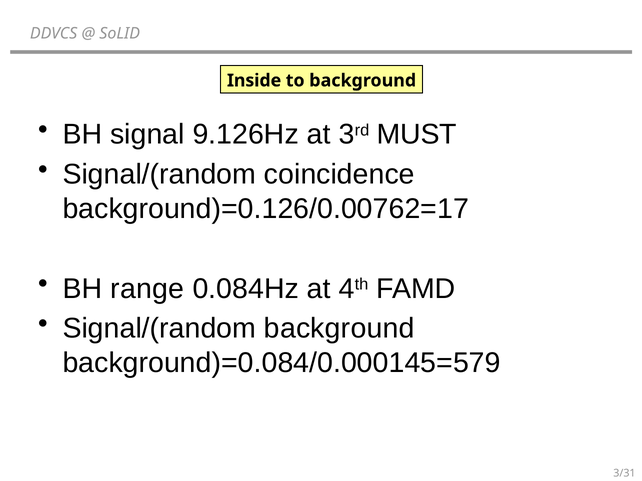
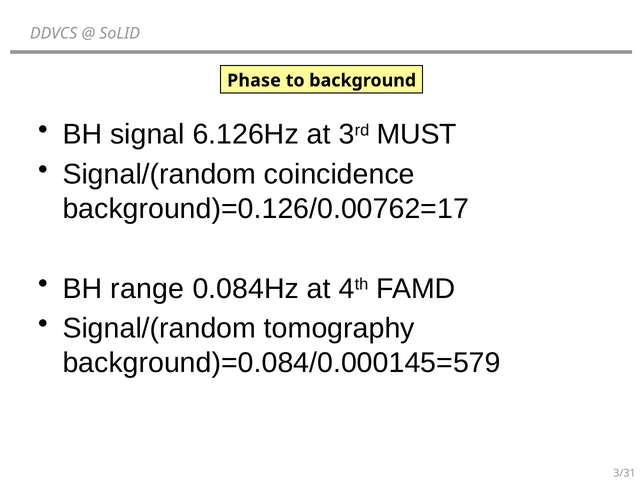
Inside: Inside -> Phase
9.126Hz: 9.126Hz -> 6.126Hz
Signal/(random background: background -> tomography
